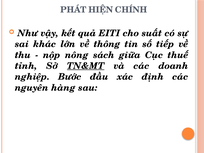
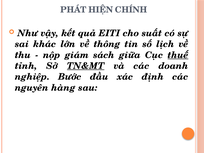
tiếp: tiếp -> lịch
nông: nông -> giám
thuế underline: none -> present
